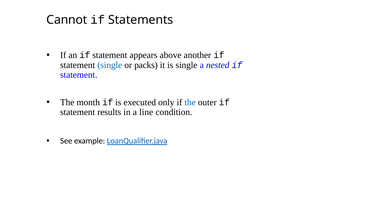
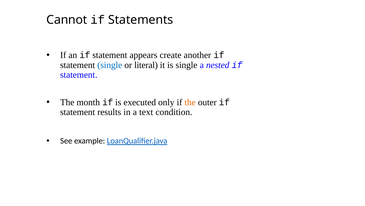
above: above -> create
packs: packs -> literal
the at (190, 102) colour: blue -> orange
line: line -> text
